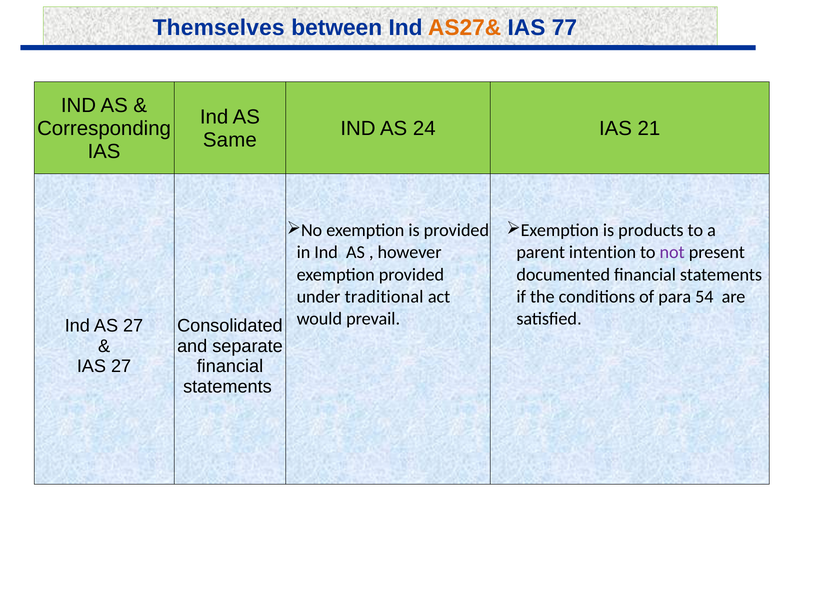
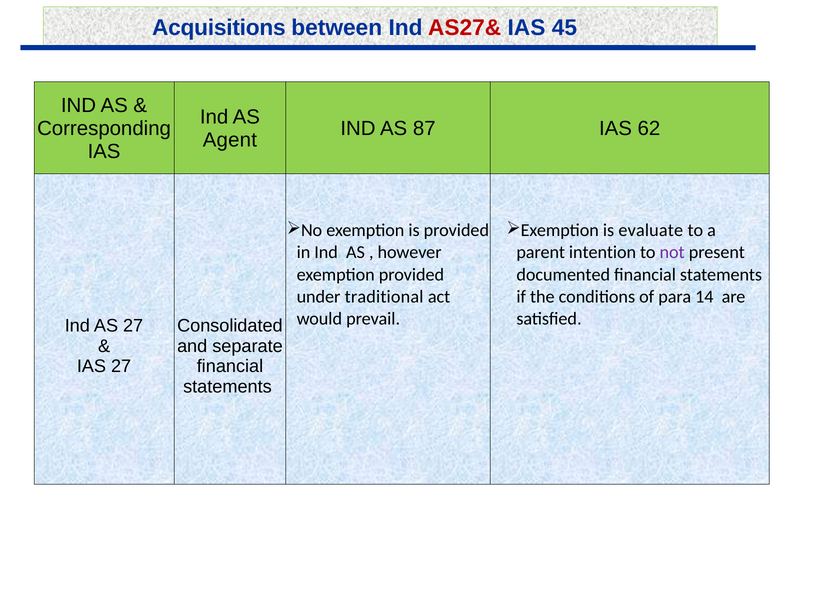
Themselves: Themselves -> Acquisitions
AS27& colour: orange -> red
77: 77 -> 45
24: 24 -> 87
21: 21 -> 62
Same: Same -> Agent
products: products -> evaluate
54: 54 -> 14
